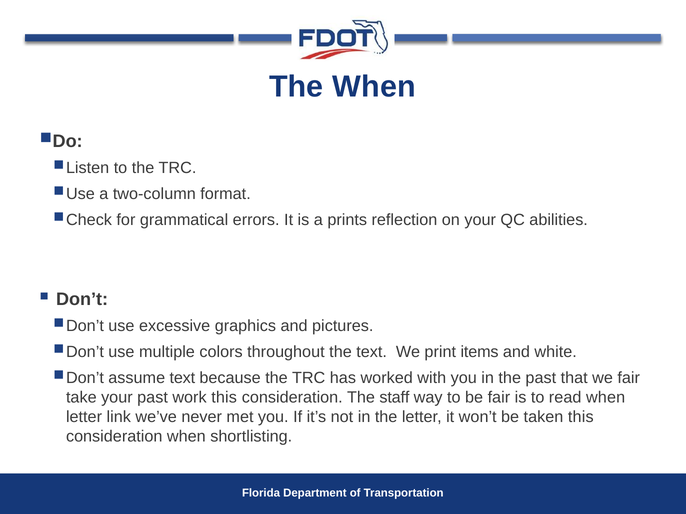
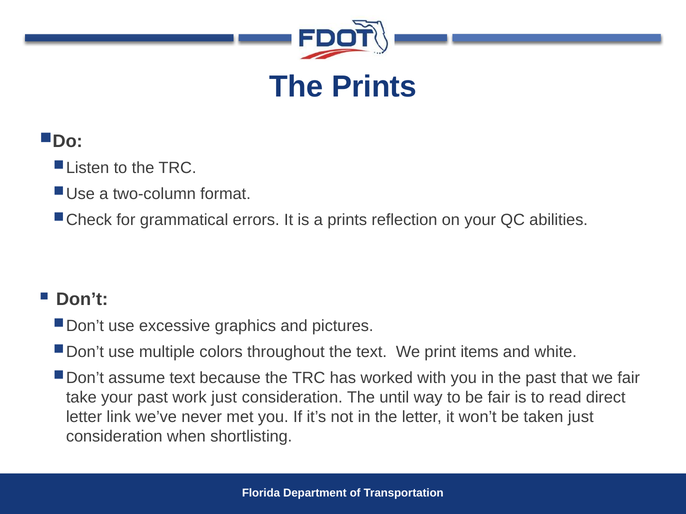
The When: When -> Prints
work this: this -> just
staff: staff -> until
read when: when -> direct
taken this: this -> just
